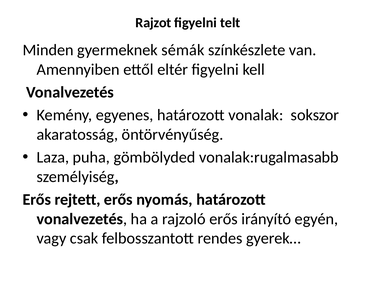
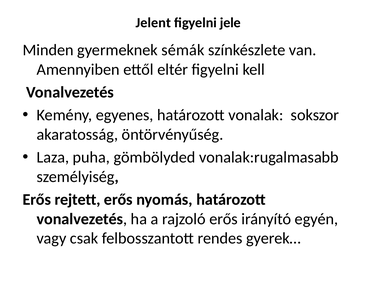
Rajzot: Rajzot -> Jelent
telt: telt -> jele
